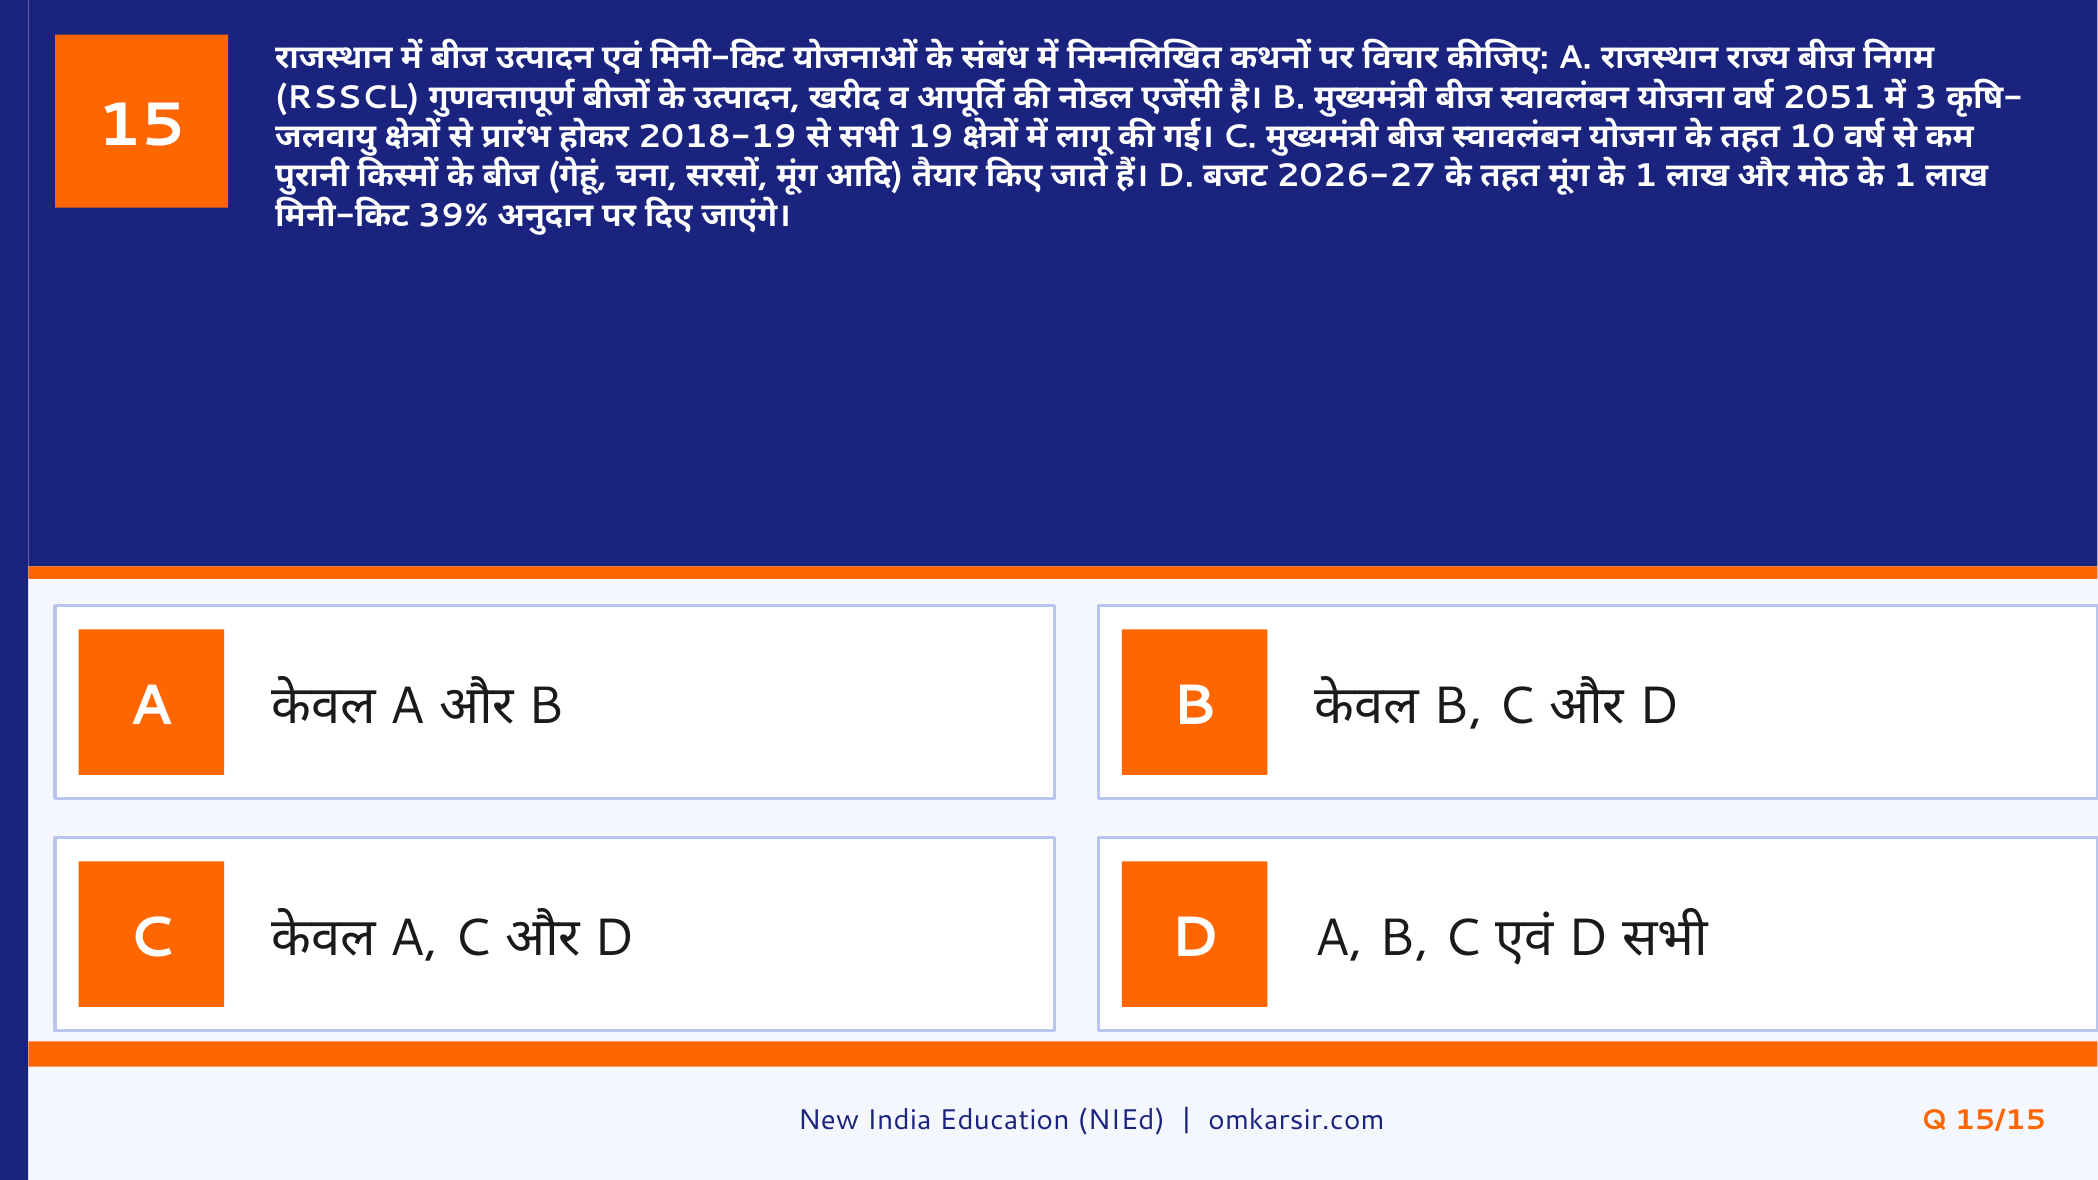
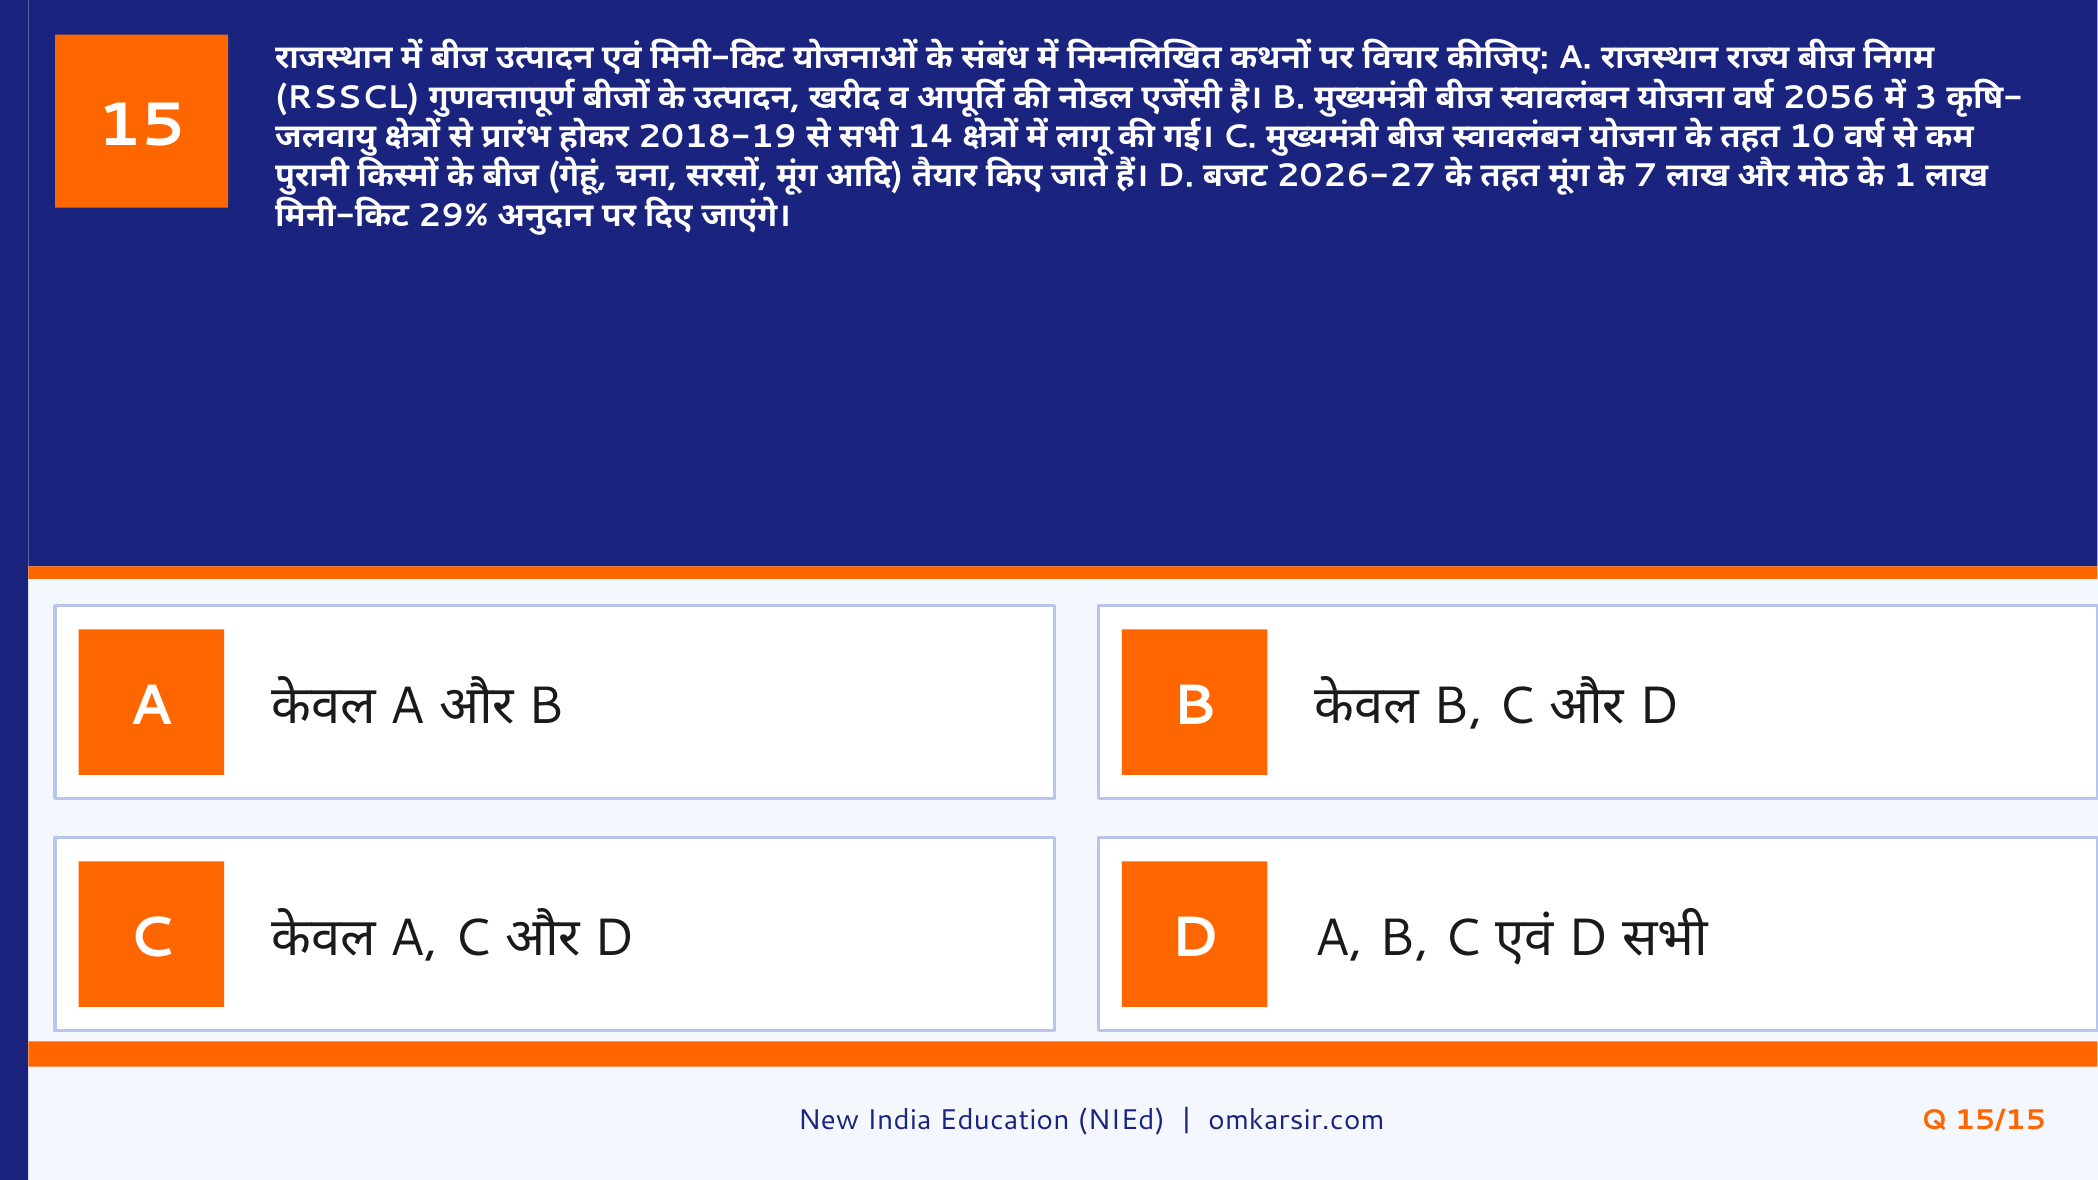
2051: 2051 -> 2056
19: 19 -> 14
1 at (1645, 176): 1 -> 7
39%: 39% -> 29%
